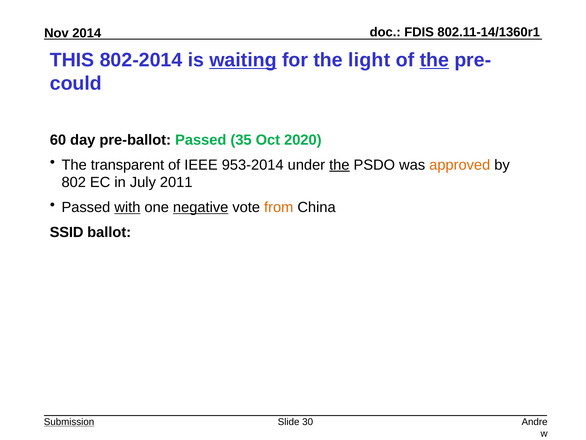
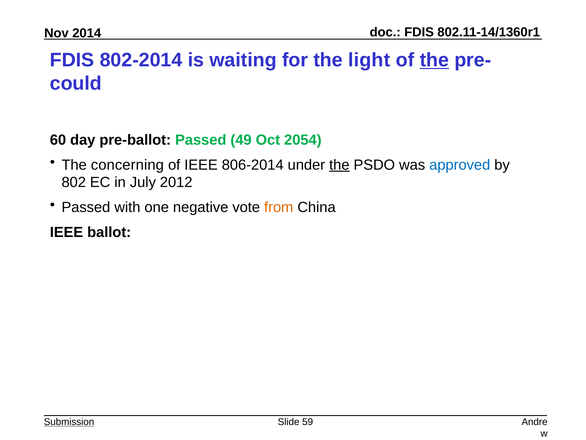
THIS at (72, 60): THIS -> FDIS
waiting underline: present -> none
35: 35 -> 49
2020: 2020 -> 2054
transparent: transparent -> concerning
953-2014: 953-2014 -> 806-2014
approved colour: orange -> blue
2011: 2011 -> 2012
with underline: present -> none
negative underline: present -> none
SSID at (67, 232): SSID -> IEEE
30: 30 -> 59
